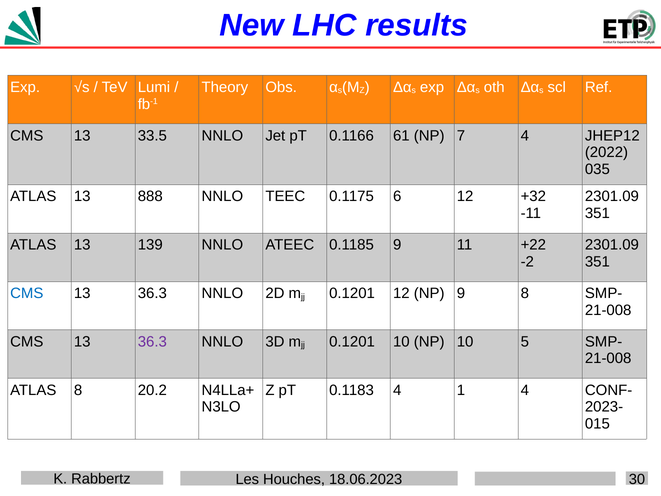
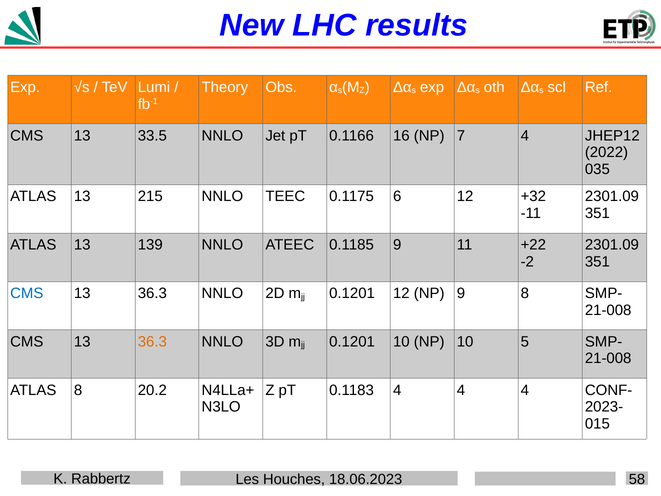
61: 61 -> 16
888: 888 -> 215
36.3 at (152, 342) colour: purple -> orange
0.1183 4 1: 1 -> 4
30: 30 -> 58
